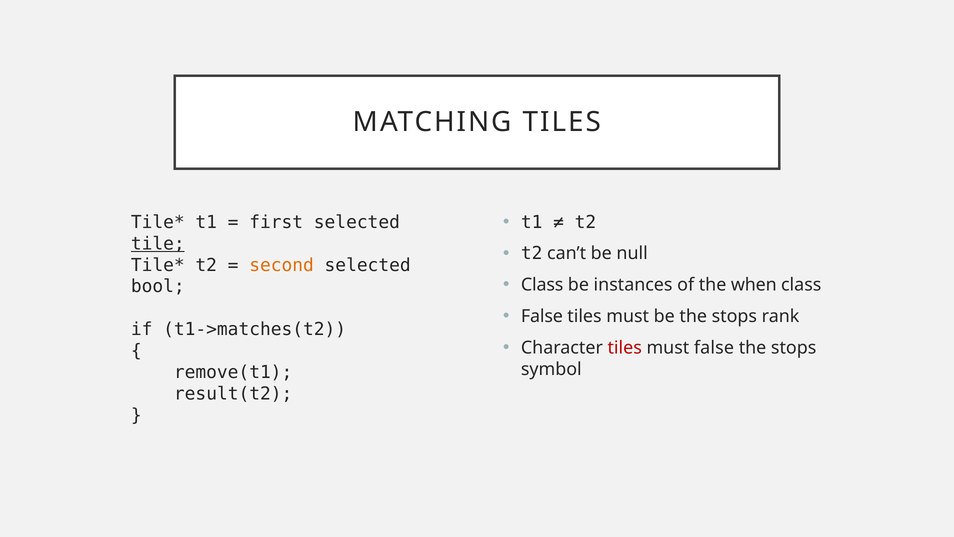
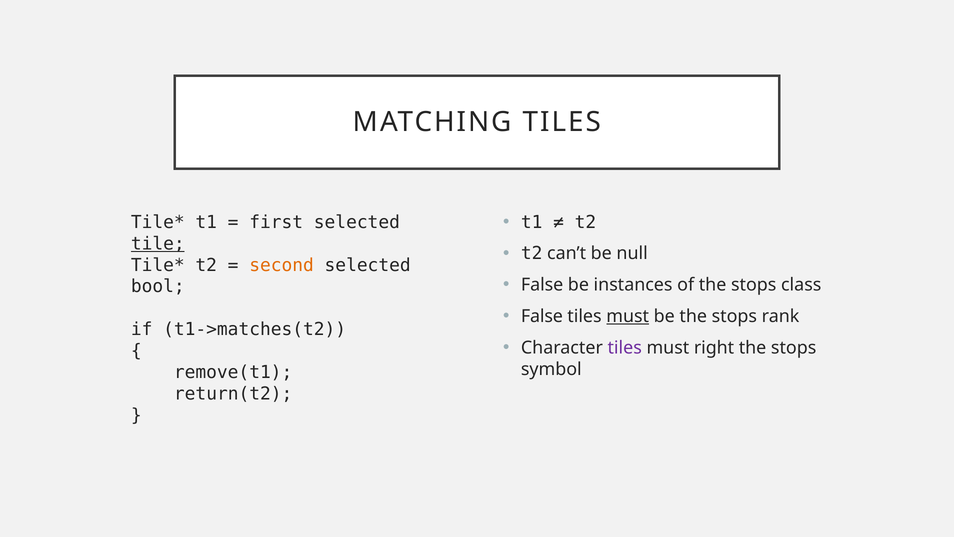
Class at (542, 285): Class -> False
of the when: when -> stops
must at (628, 316) underline: none -> present
tiles at (625, 348) colour: red -> purple
must false: false -> right
result(t2: result(t2 -> return(t2
